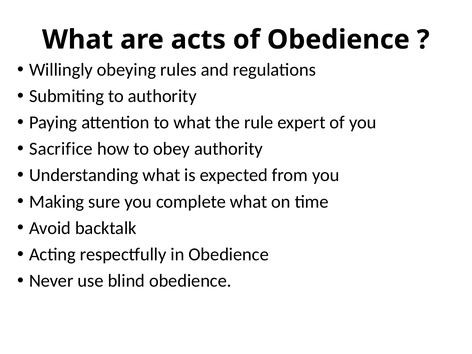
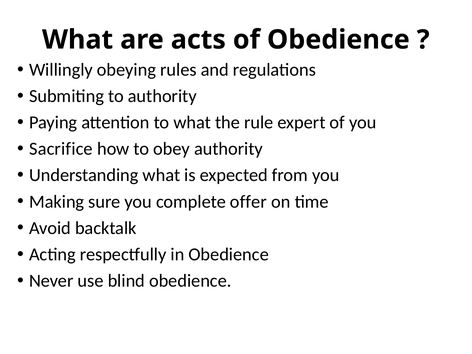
complete what: what -> offer
